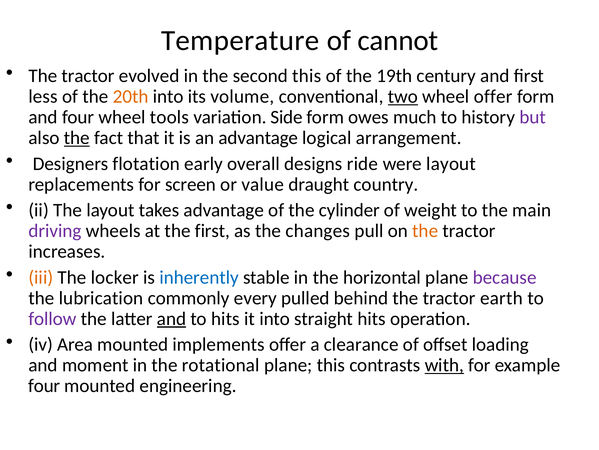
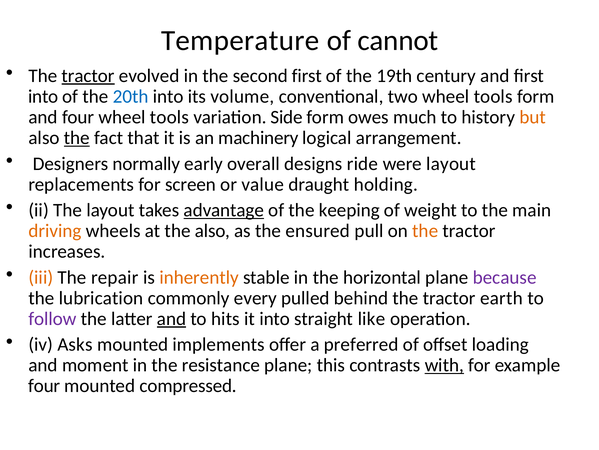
tractor at (88, 76) underline: none -> present
second this: this -> first
less at (43, 96): less -> into
20th colour: orange -> blue
two underline: present -> none
offer at (493, 96): offer -> tools
but colour: purple -> orange
an advantage: advantage -> machinery
flotation: flotation -> normally
country: country -> holding
advantage at (224, 210) underline: none -> present
cylinder: cylinder -> keeping
driving colour: purple -> orange
the first: first -> also
changes: changes -> ensured
locker: locker -> repair
inherently colour: blue -> orange
straight hits: hits -> like
Area: Area -> Asks
clearance: clearance -> preferred
rotational: rotational -> resistance
engineering: engineering -> compressed
